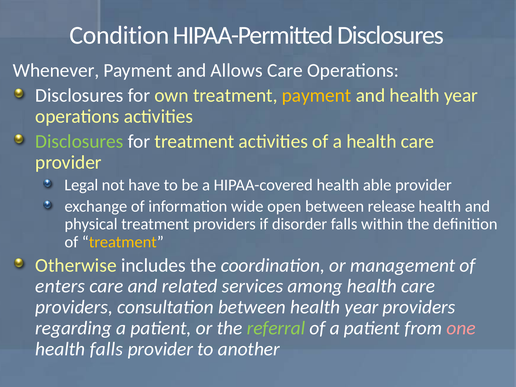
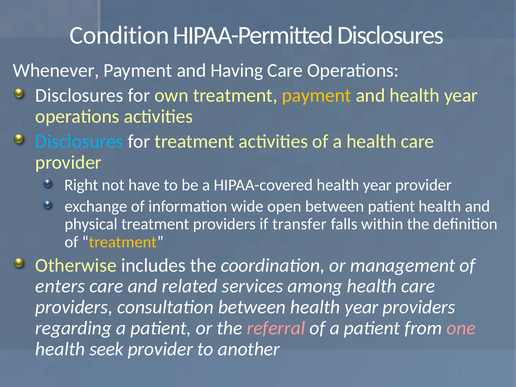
Allows: Allows -> Having
Disclosures at (79, 141) colour: light green -> light blue
Legal: Legal -> Right
HIPAA-covered health able: able -> year
between release: release -> patient
disorder: disorder -> transfer
referral colour: light green -> pink
health falls: falls -> seek
